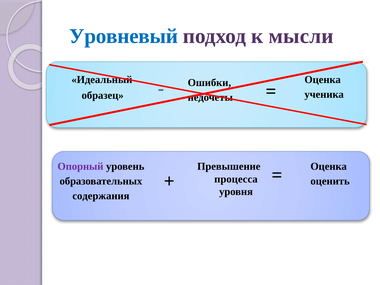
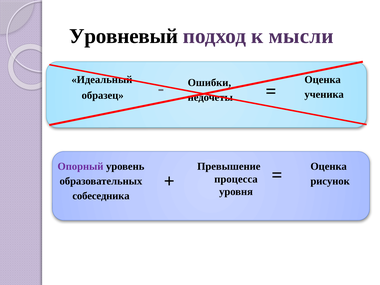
Уровневый colour: blue -> black
оценить: оценить -> рисунок
содержания: содержания -> собеседника
